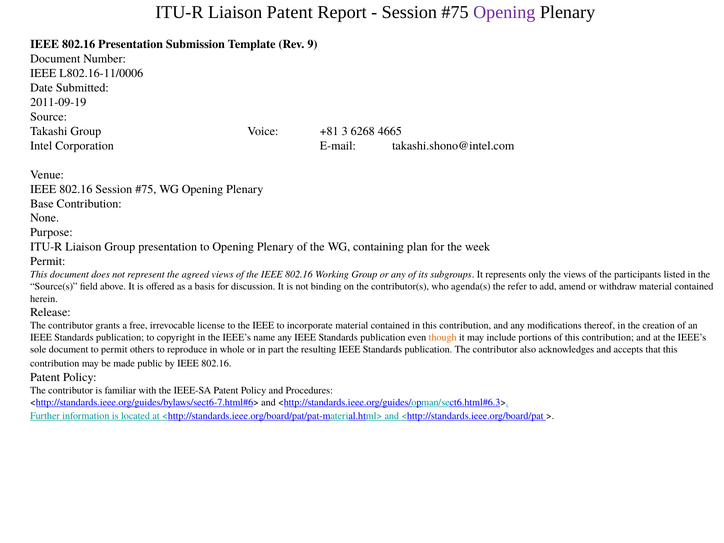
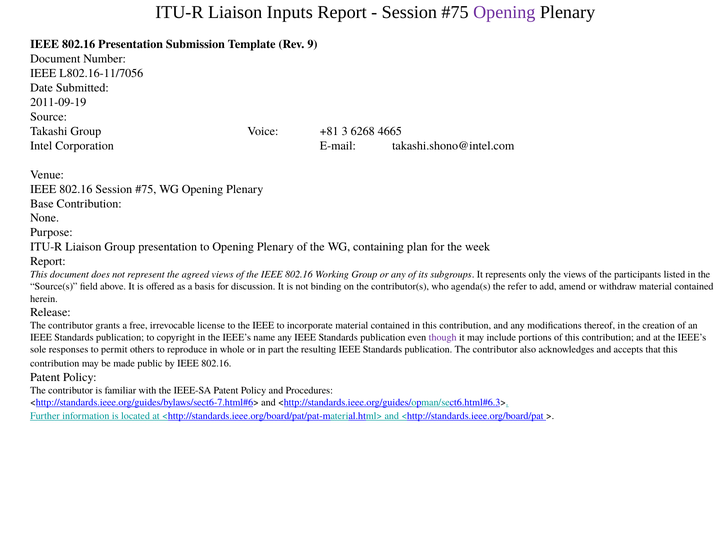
Liaison Patent: Patent -> Inputs
L802.16-11/0006: L802.16-11/0006 -> L802.16-11/7056
Permit at (48, 261): Permit -> Report
though colour: orange -> purple
sole document: document -> responses
